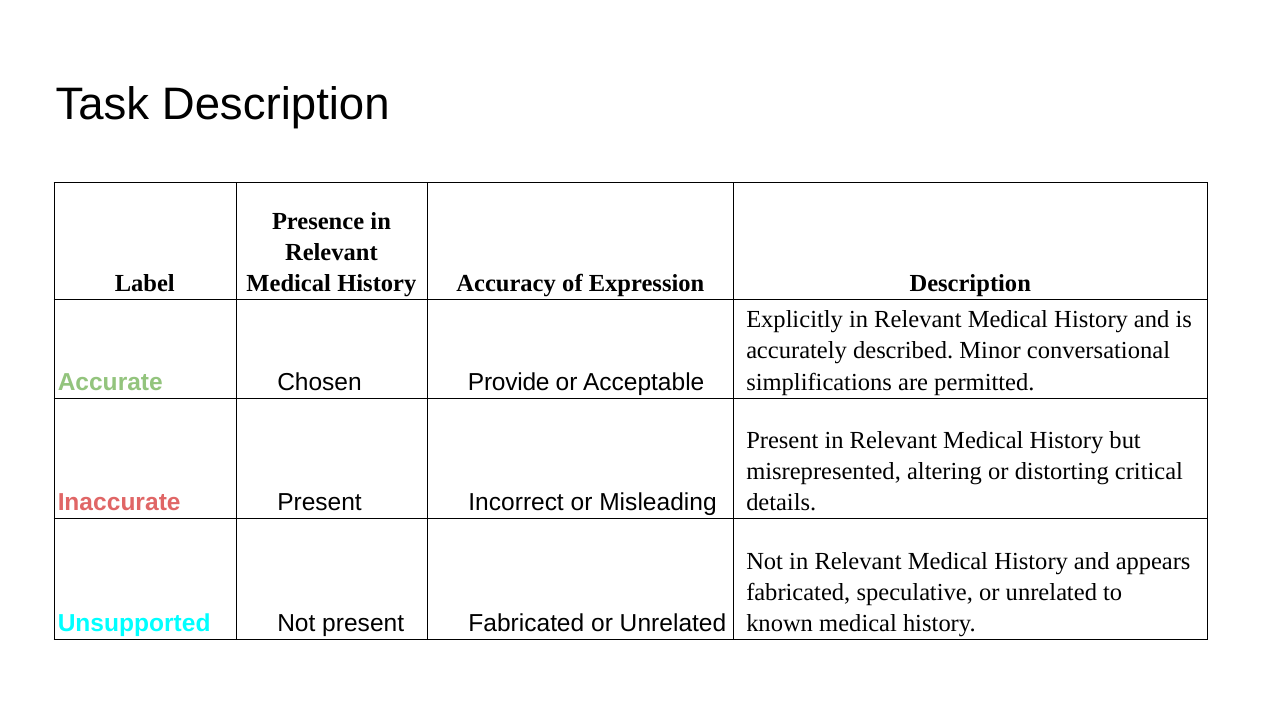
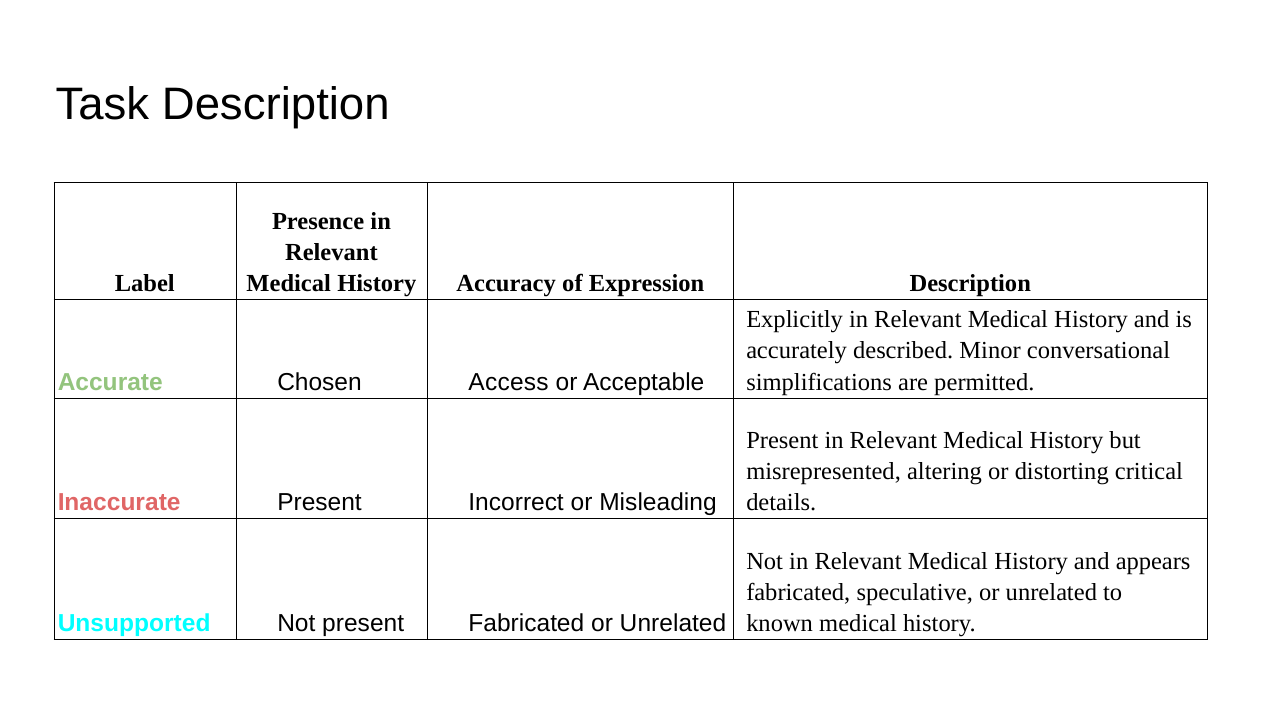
Provide: Provide -> Access
